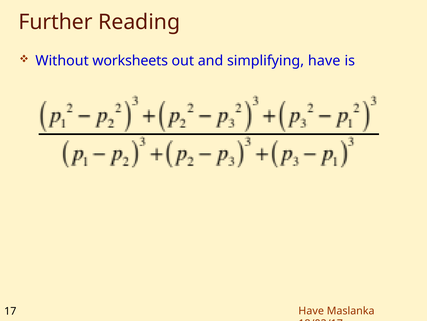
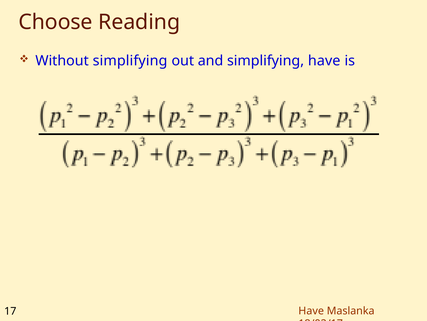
Further: Further -> Choose
Without worksheets: worksheets -> simplifying
